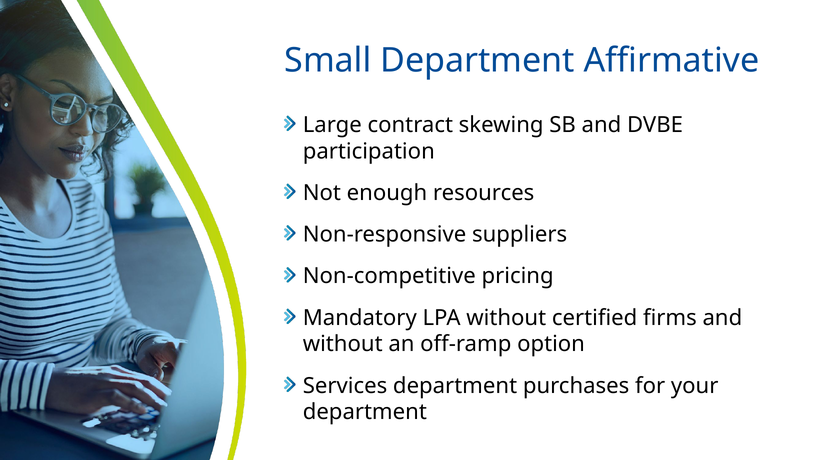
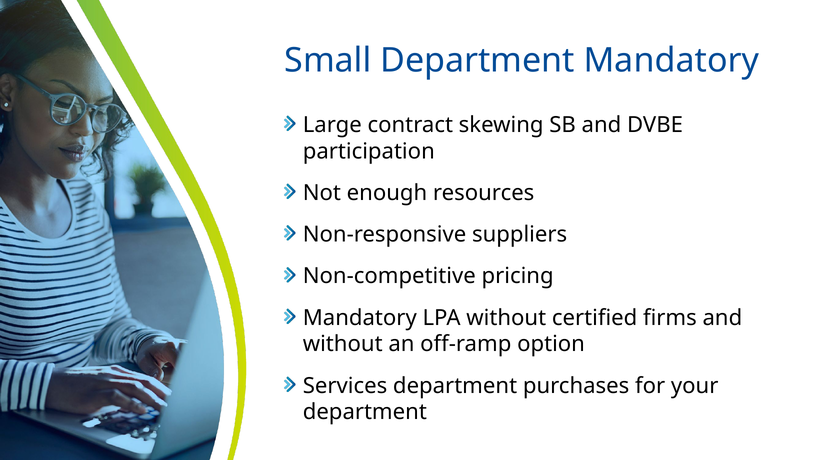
Department Affirmative: Affirmative -> Mandatory
